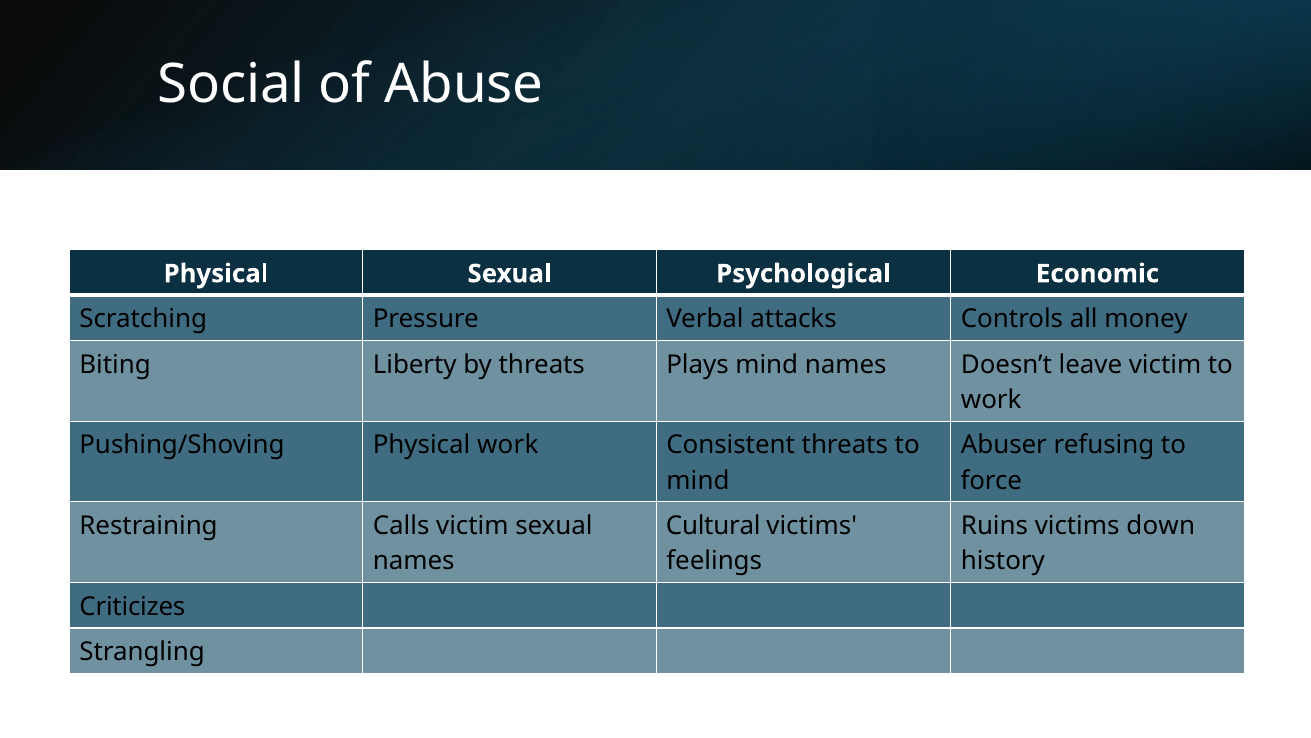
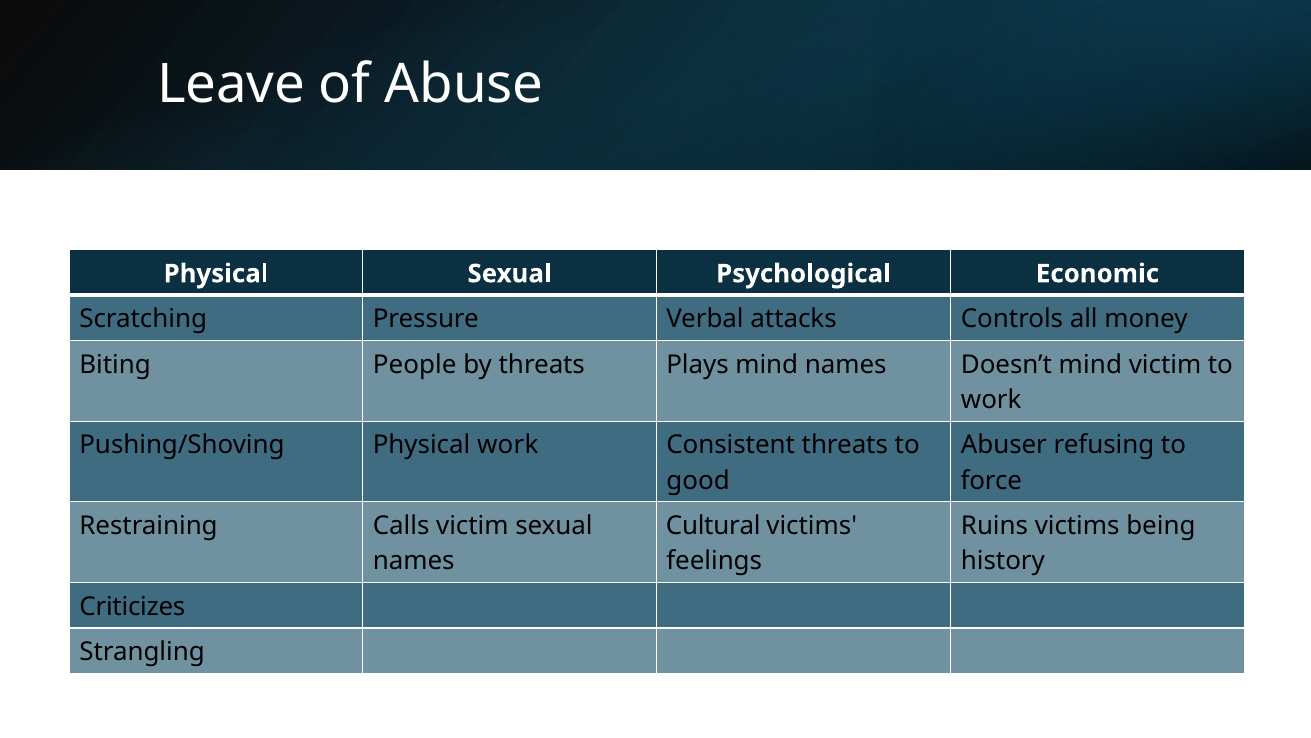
Social: Social -> Leave
Liberty: Liberty -> People
Doesn’t leave: leave -> mind
mind at (698, 480): mind -> good
down: down -> being
